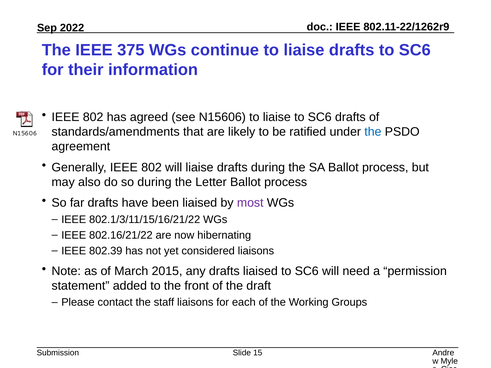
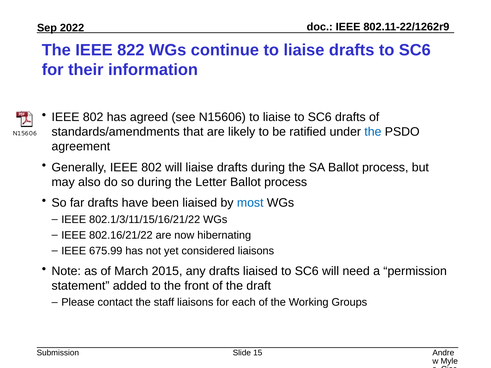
375: 375 -> 822
most colour: purple -> blue
802.39: 802.39 -> 675.99
